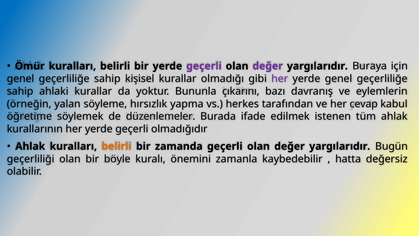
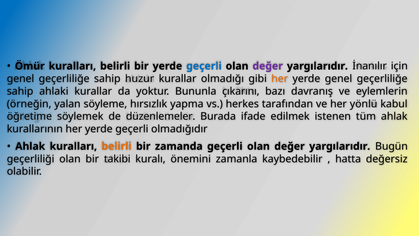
geçerli at (204, 66) colour: purple -> blue
Buraya: Buraya -> İnanılır
kişisel: kişisel -> huzur
her at (280, 79) colour: purple -> orange
cevap: cevap -> yönlü
böyle: böyle -> takibi
